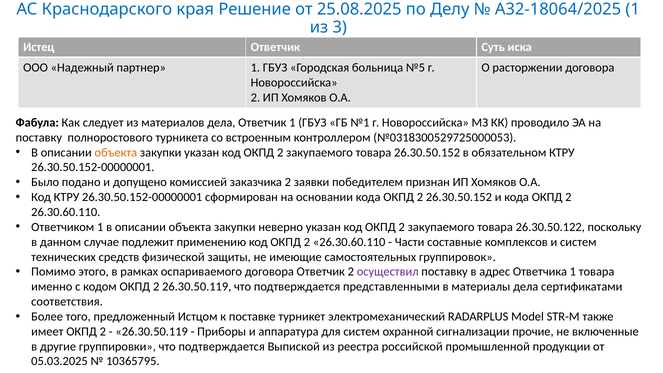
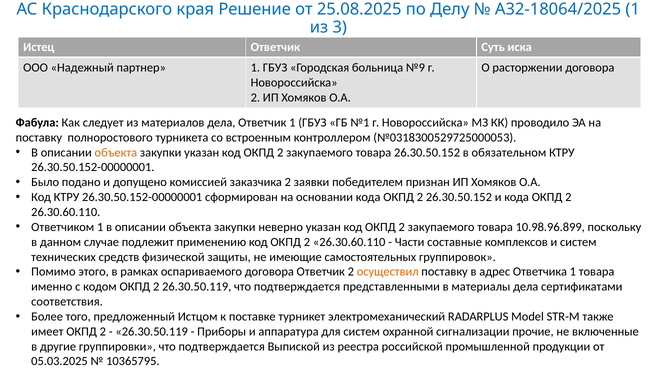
№5: №5 -> №9
26.30.50.122: 26.30.50.122 -> 10.98.96.899
осуществил colour: purple -> orange
